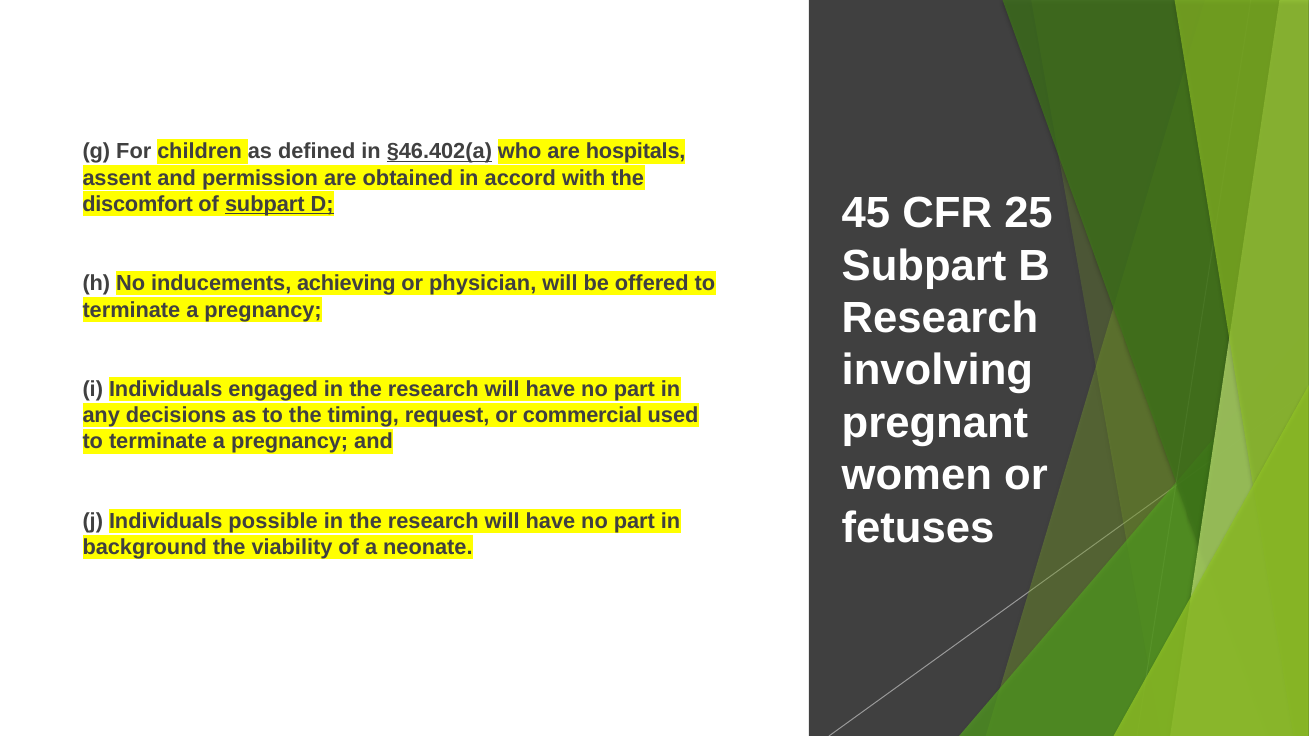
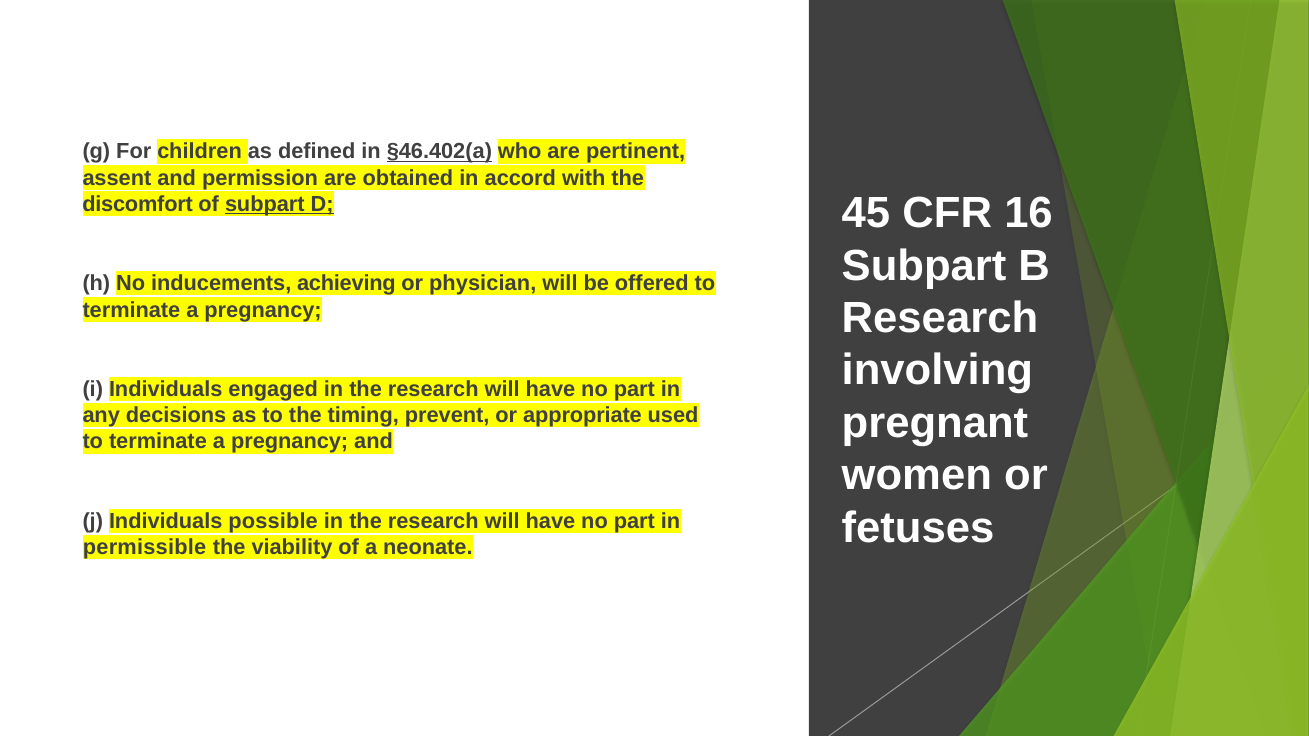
hospitals: hospitals -> pertinent
25: 25 -> 16
request: request -> prevent
commercial: commercial -> appropriate
background: background -> permissible
